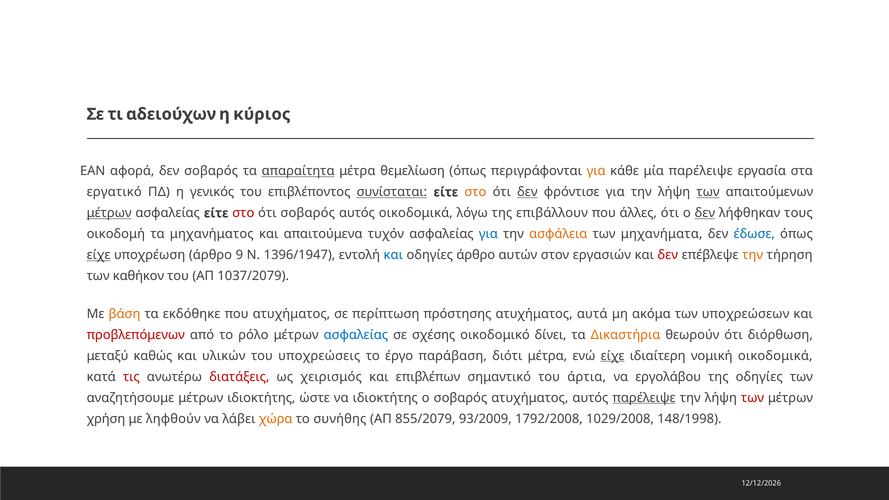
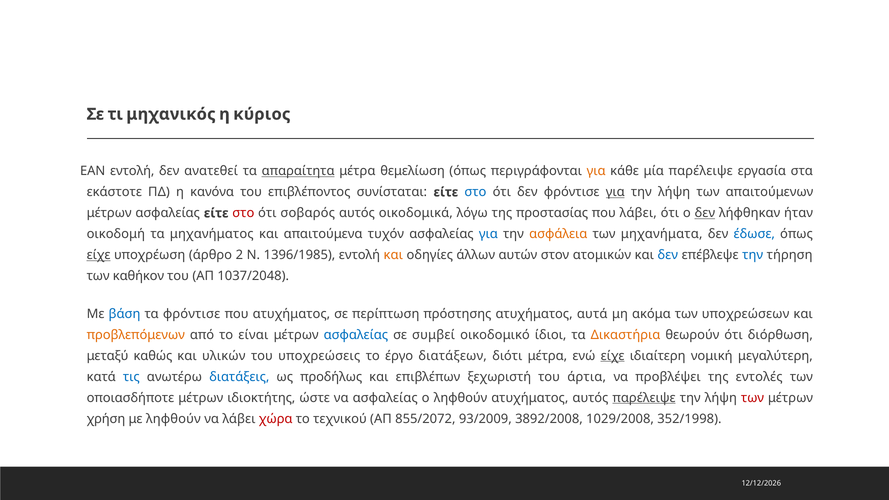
αδειούχων: αδειούχων -> μηχανικός
ΕΑΝ αφορά: αφορά -> εντολή
δεν σοβαρός: σοβαρός -> ανατεθεί
εργατικό: εργατικό -> εκάστοτε
γενικός: γενικός -> κανόνα
συνίσταται underline: present -> none
στο at (475, 192) colour: orange -> blue
δεν at (527, 192) underline: present -> none
για at (615, 192) underline: none -> present
των at (708, 192) underline: present -> none
μέτρων at (109, 213) underline: present -> none
επιβάλλουν: επιβάλλουν -> προστασίας
που άλλες: άλλες -> λάβει
τους: τους -> ήταν
9: 9 -> 2
1396/1947: 1396/1947 -> 1396/1985
και at (393, 255) colour: blue -> orange
οδηγίες άρθρο: άρθρο -> άλλων
εργασιών: εργασιών -> ατομικών
δεν at (668, 255) colour: red -> blue
την at (753, 255) colour: orange -> blue
1037/2079: 1037/2079 -> 1037/2048
βάση colour: orange -> blue
τα εκδόθηκε: εκδόθηκε -> φρόντισε
προβλεπόμενων colour: red -> orange
ρόλο: ρόλο -> είναι
σχέσης: σχέσης -> συμβεί
δίνει: δίνει -> ίδιοι
παράβαση: παράβαση -> διατάξεων
νομική οικοδομικά: οικοδομικά -> μεγαλύτερη
τις colour: red -> blue
διατάξεις colour: red -> blue
χειρισμός: χειρισμός -> προδήλως
σημαντικό: σημαντικό -> ξεχωριστή
εργολάβου: εργολάβου -> προβλέψει
της οδηγίες: οδηγίες -> εντολές
αναζητήσουμε: αναζητήσουμε -> οποιασδήποτε
να ιδιοκτήτης: ιδιοκτήτης -> ασφαλείας
ο σοβαρός: σοβαρός -> ληφθούν
χώρα colour: orange -> red
συνήθης: συνήθης -> τεχνικού
855/2079: 855/2079 -> 855/2072
1792/2008: 1792/2008 -> 3892/2008
148/1998: 148/1998 -> 352/1998
